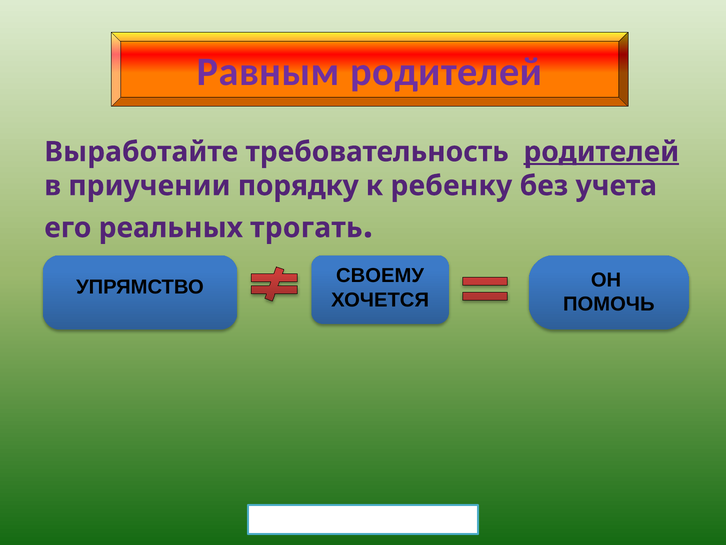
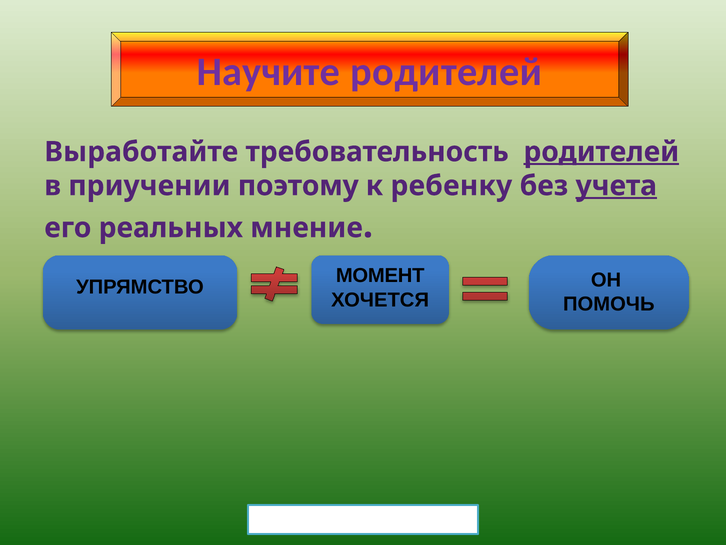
Равным: Равным -> Научите
порядку: порядку -> поэтому
учета underline: none -> present
трогать: трогать -> мнение
СВОЕМУ: СВОЕМУ -> МОМЕНТ
